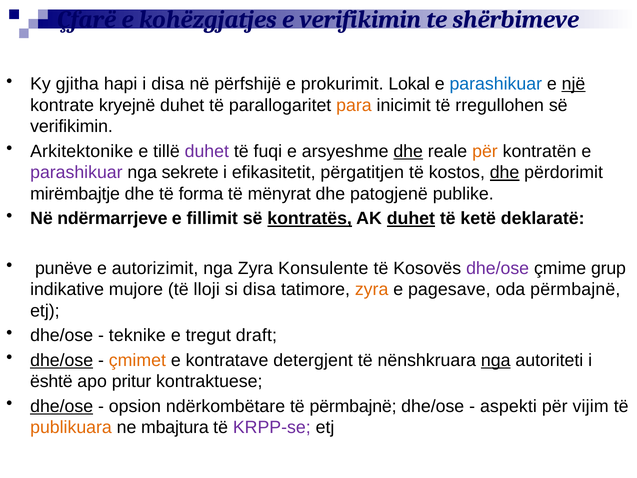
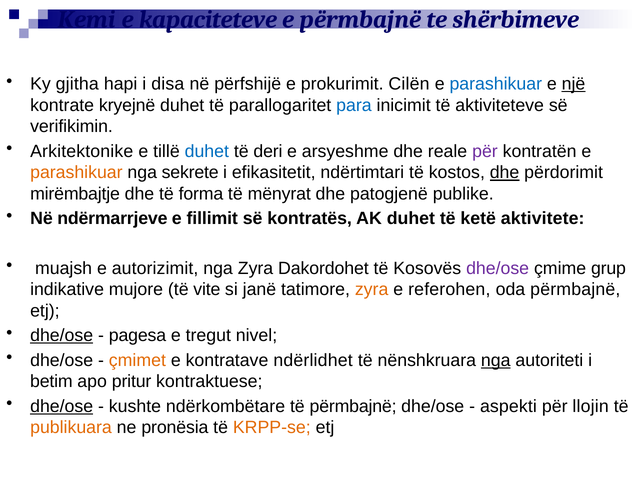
Çfarë: Çfarë -> Kemi
kohëzgjatjes: kohëzgjatjes -> kapaciteteve
e verifikimin: verifikimin -> përmbajnë
Lokal: Lokal -> Cilën
para colour: orange -> blue
rregullohen: rregullohen -> aktiviteteve
duhet at (207, 151) colour: purple -> blue
fuqi: fuqi -> deri
dhe at (408, 151) underline: present -> none
për at (485, 151) colour: orange -> purple
parashikuar at (76, 173) colour: purple -> orange
përgatitjen: përgatitjen -> ndërtimtari
kontratës underline: present -> none
duhet at (411, 219) underline: present -> none
deklaratë: deklaratë -> aktivitete
punëve: punëve -> muajsh
Konsulente: Konsulente -> Dakordohet
lloji: lloji -> vite
si disa: disa -> janë
pagesave: pagesave -> referohen
dhe/ose at (62, 335) underline: none -> present
teknike: teknike -> pagesa
draft: draft -> nivel
dhe/ose at (62, 360) underline: present -> none
detergjent: detergjent -> ndërlidhet
është: është -> betim
opsion: opsion -> kushte
vijim: vijim -> llojin
mbajtura: mbajtura -> pronësia
KRPP-se colour: purple -> orange
